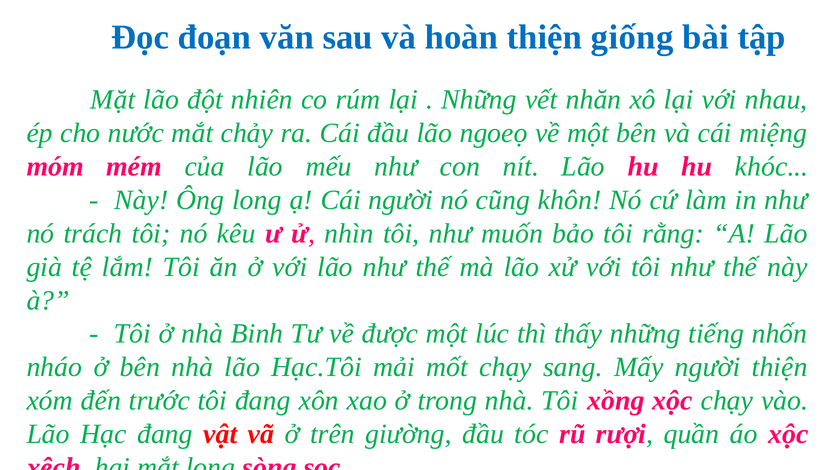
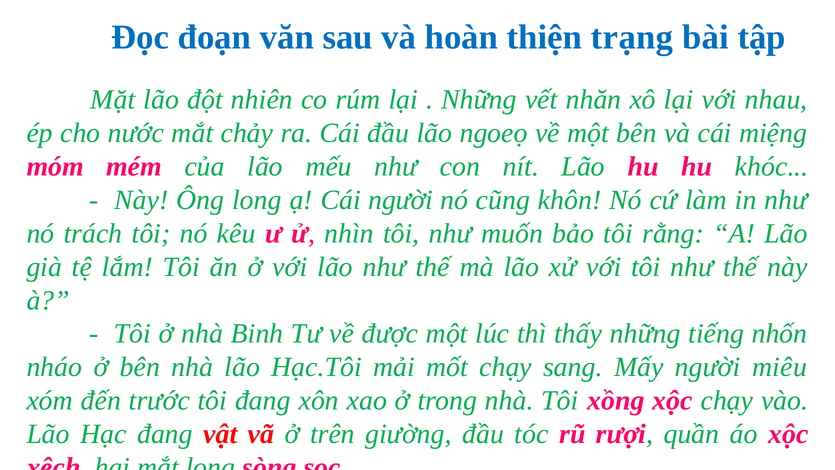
giống: giống -> trạng
người thiện: thiện -> miêu
